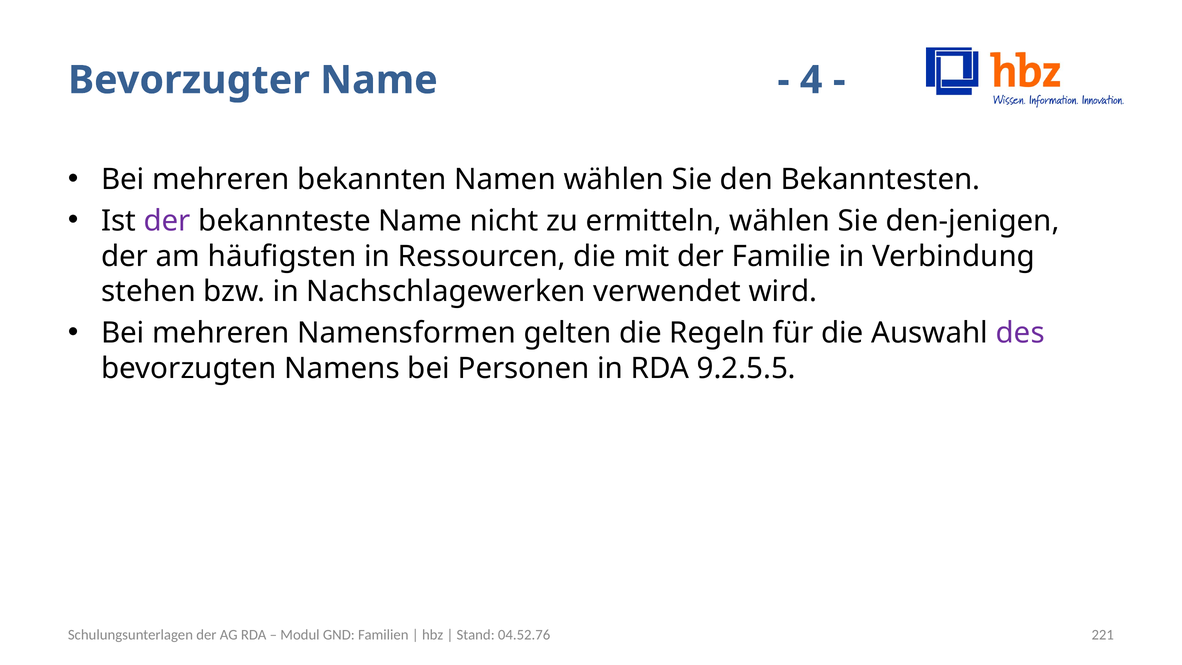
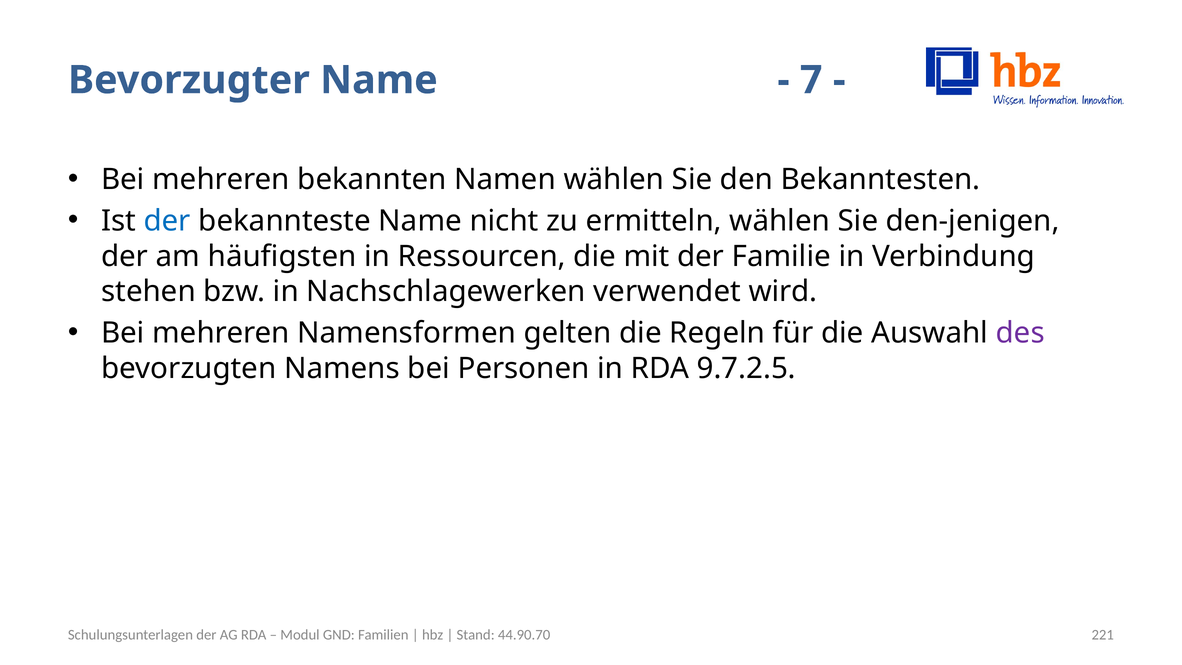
4: 4 -> 7
der at (167, 221) colour: purple -> blue
9.2.5.5: 9.2.5.5 -> 9.7.2.5
04.52.76: 04.52.76 -> 44.90.70
